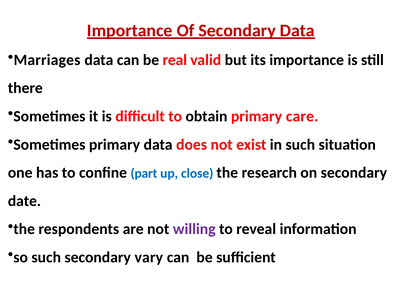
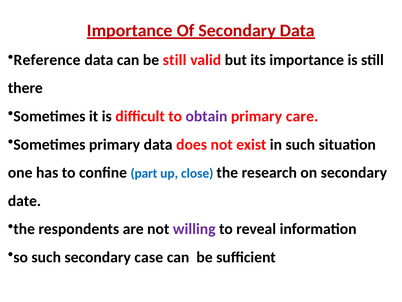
Marriages: Marriages -> Reference
be real: real -> still
obtain colour: black -> purple
vary: vary -> case
